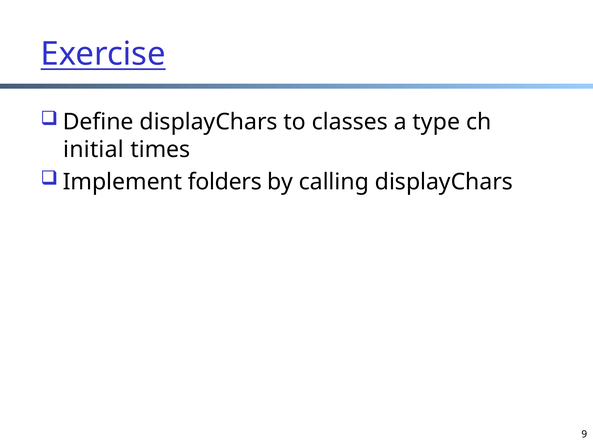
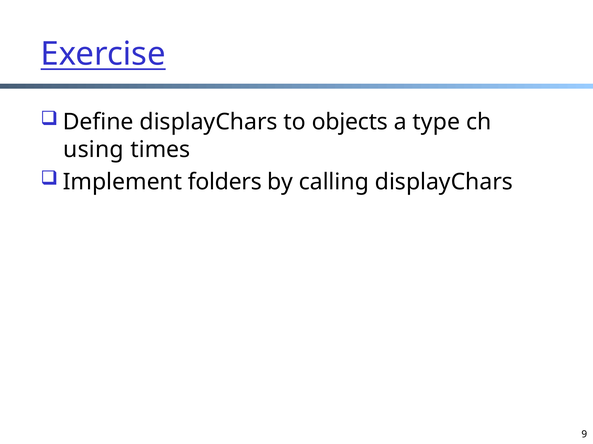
classes: classes -> objects
initial: initial -> using
